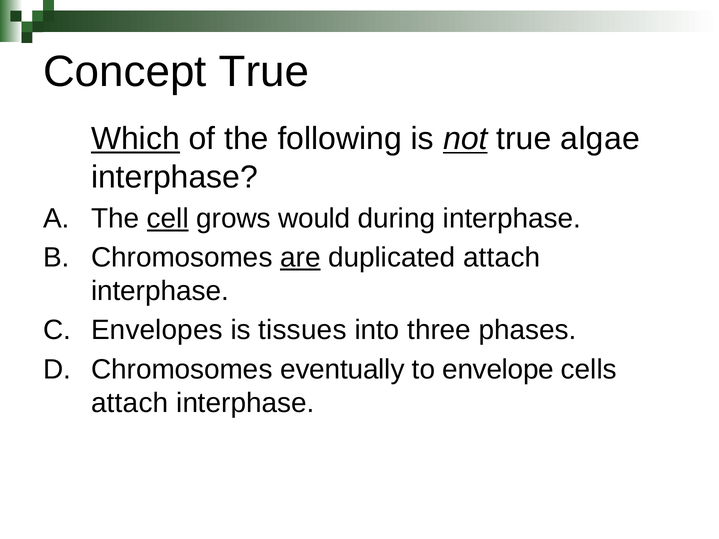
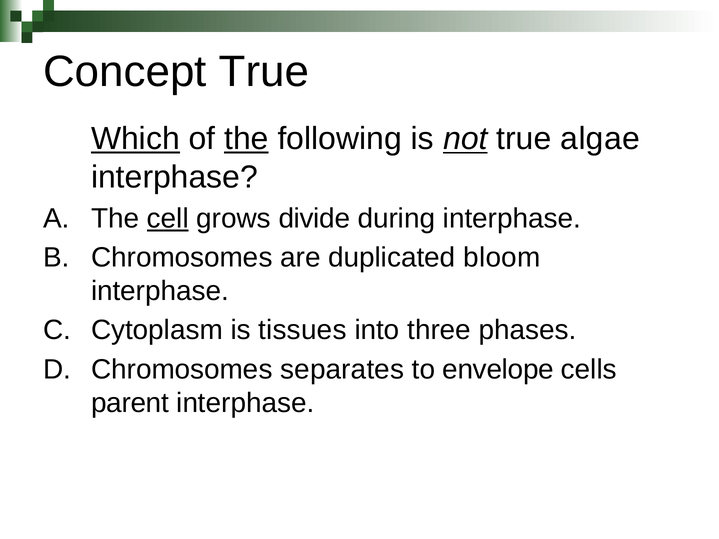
the at (246, 139) underline: none -> present
would: would -> divide
are underline: present -> none
duplicated attach: attach -> bloom
Envelopes: Envelopes -> Cytoplasm
eventually: eventually -> separates
attach at (130, 403): attach -> parent
